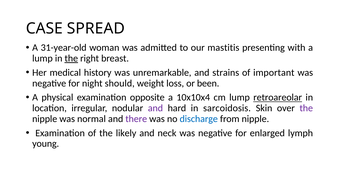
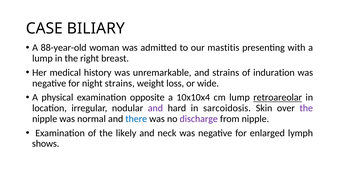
SPREAD: SPREAD -> BILIARY
31-year-old: 31-year-old -> 88-year-old
the at (71, 58) underline: present -> none
important: important -> induration
night should: should -> strains
been: been -> wide
there colour: purple -> blue
discharge colour: blue -> purple
young: young -> shows
